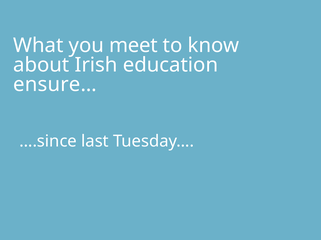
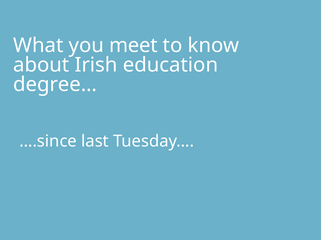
ensure…: ensure… -> degree…
